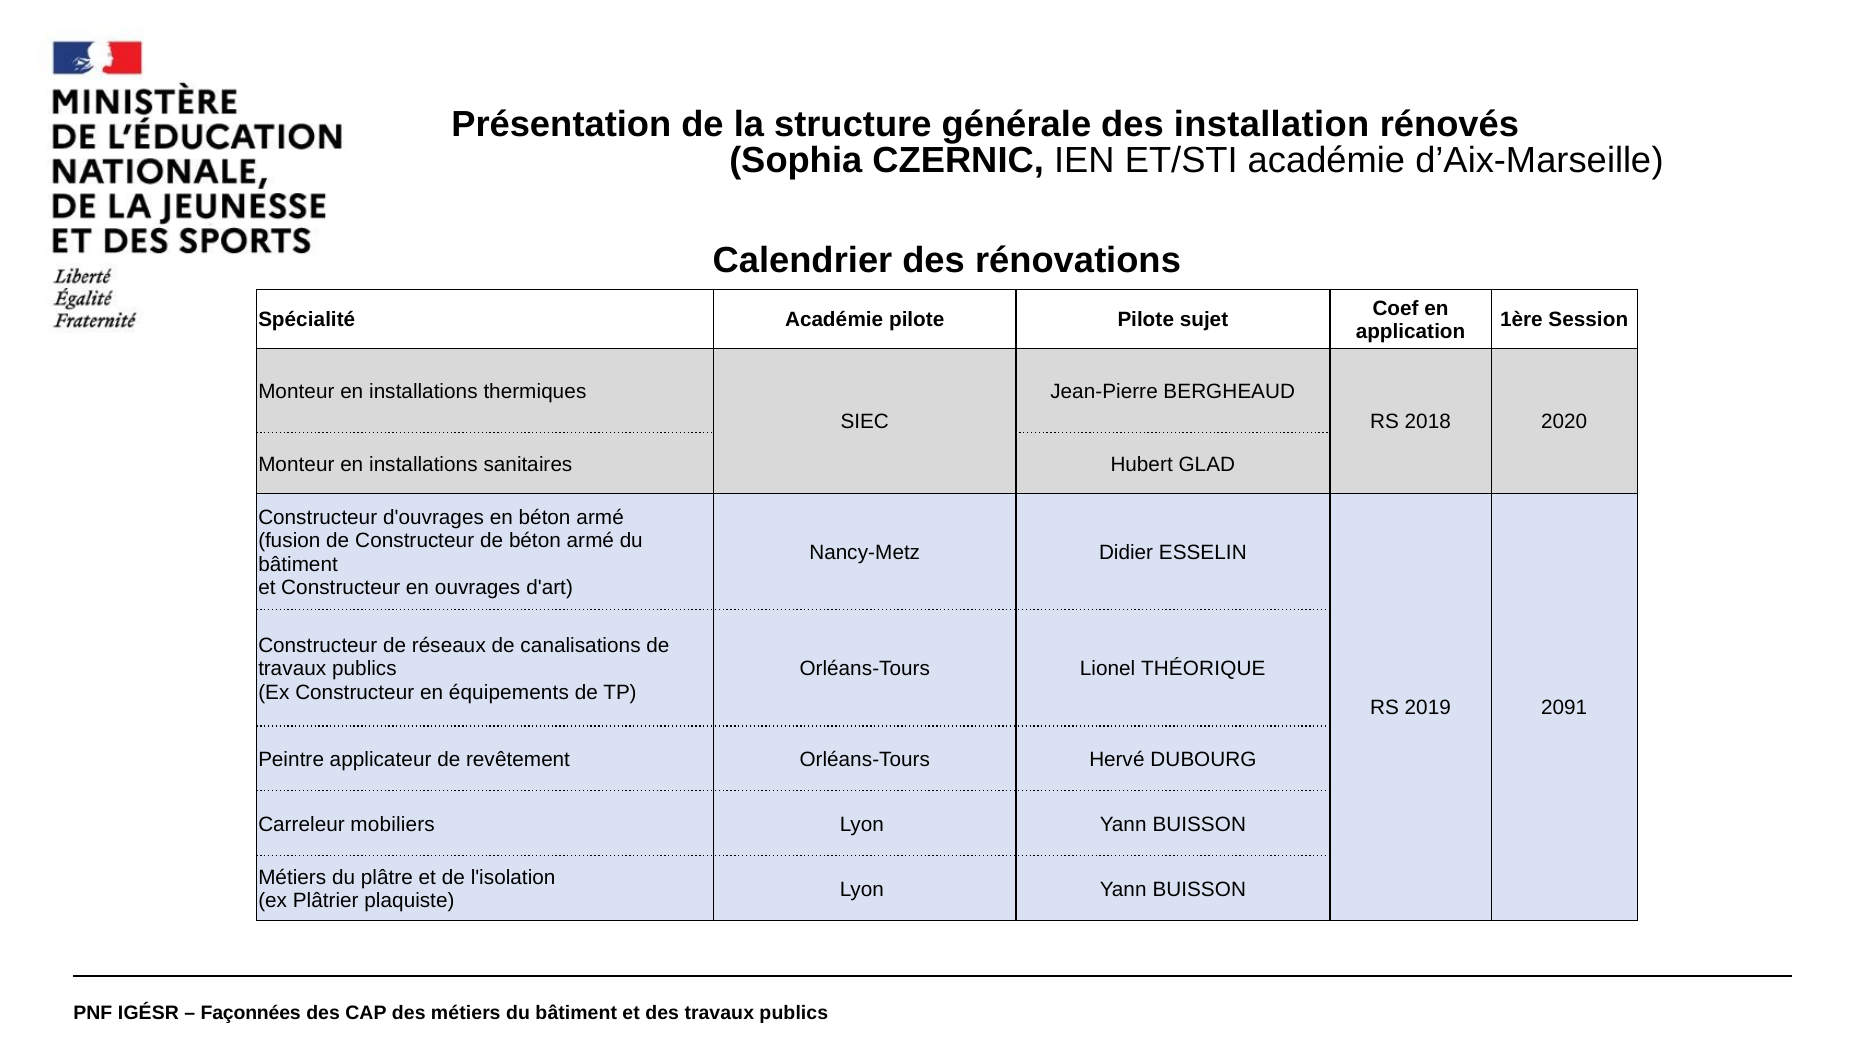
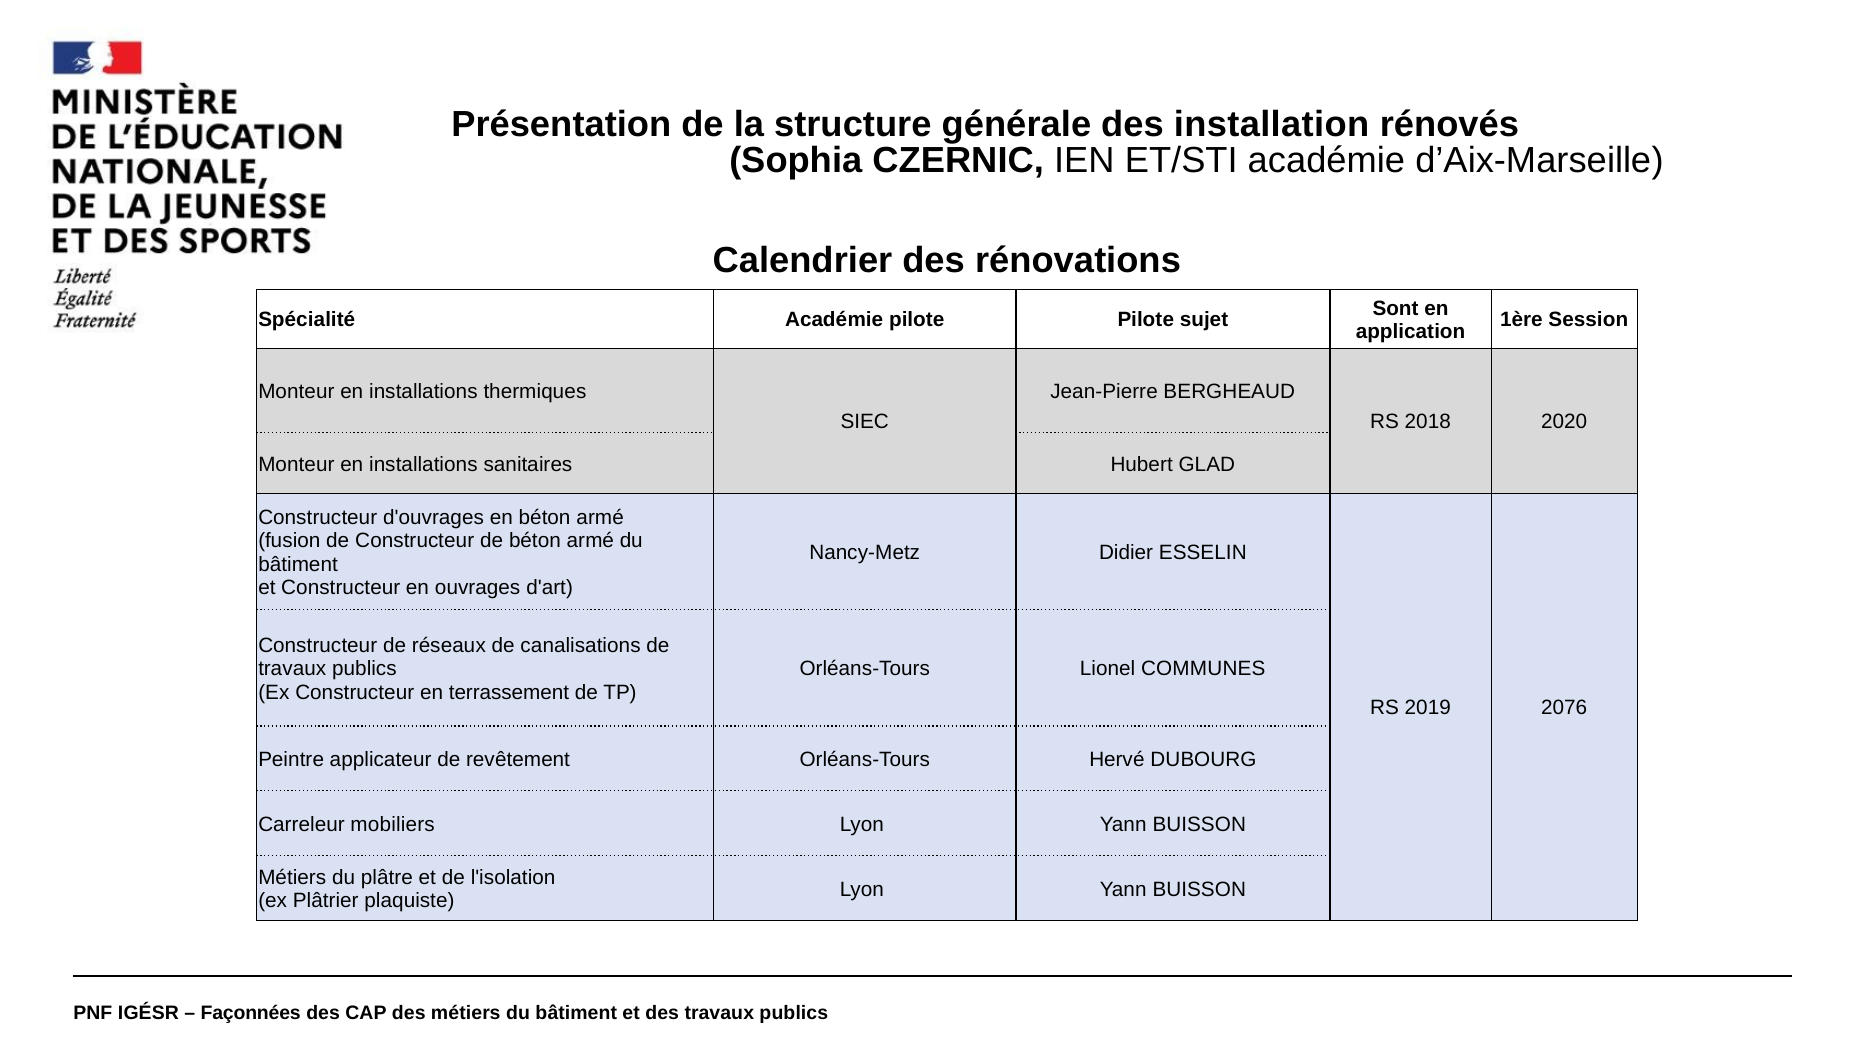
Coef: Coef -> Sont
THÉORIQUE: THÉORIQUE -> COMMUNES
équipements: équipements -> terrassement
2091: 2091 -> 2076
